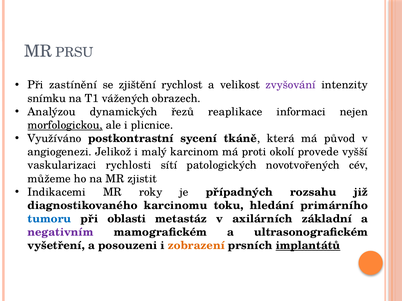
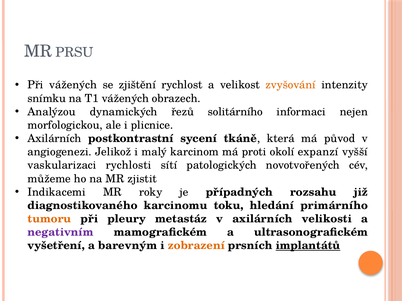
Při zastínění: zastínění -> vážených
zvyšování colour: purple -> orange
reaplikace: reaplikace -> solitárního
morfologickou underline: present -> none
Využíváno at (55, 139): Využíváno -> Axilárních
provede: provede -> expanzí
tumoru colour: blue -> orange
oblasti: oblasti -> pleury
základní: základní -> velikosti
posouzeni: posouzeni -> barevným
